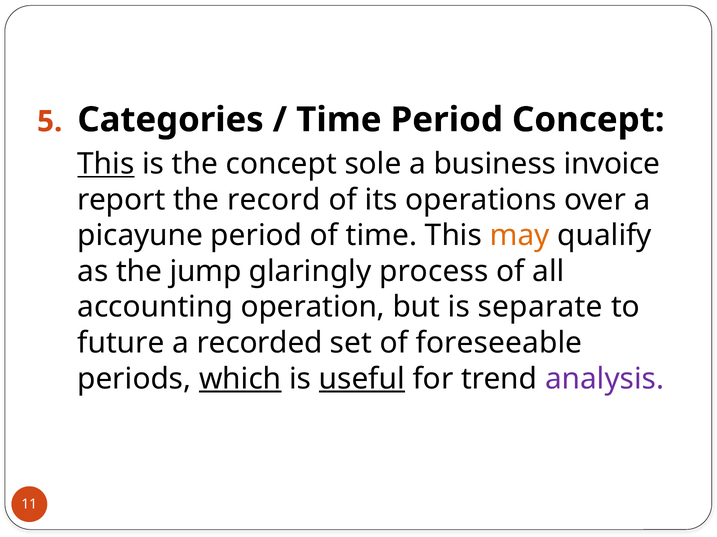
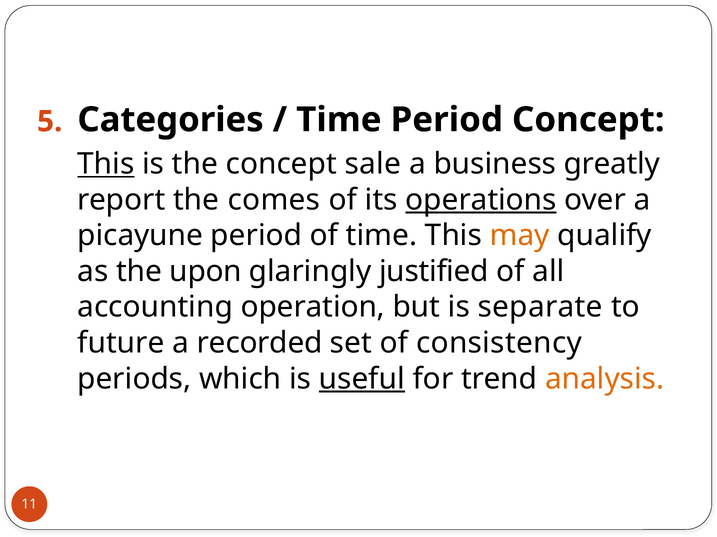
sole: sole -> sale
invoice: invoice -> greatly
record: record -> comes
operations underline: none -> present
jump: jump -> upon
process: process -> justified
foreseeable: foreseeable -> consistency
which underline: present -> none
analysis colour: purple -> orange
